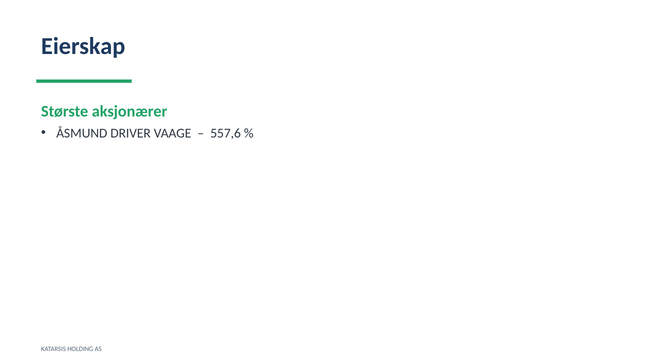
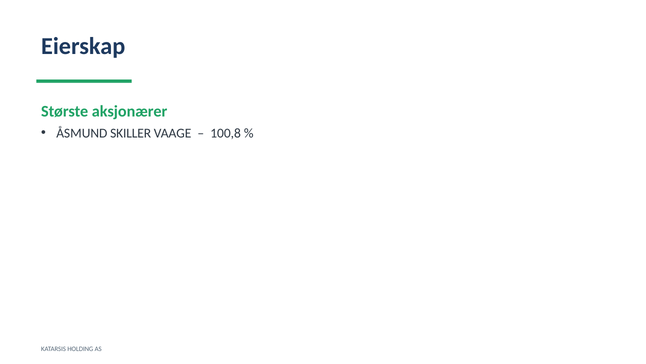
DRIVER: DRIVER -> SKILLER
557,6: 557,6 -> 100,8
